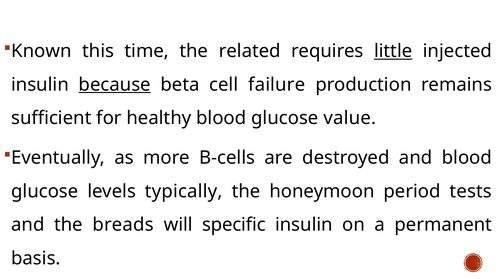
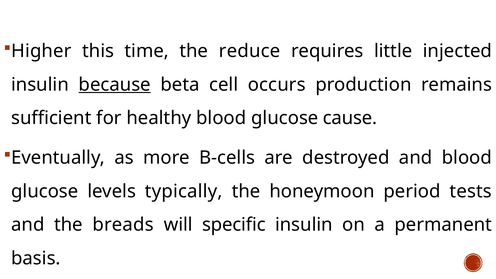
Known: Known -> Higher
related: related -> reduce
little underline: present -> none
failure: failure -> occurs
value: value -> cause
